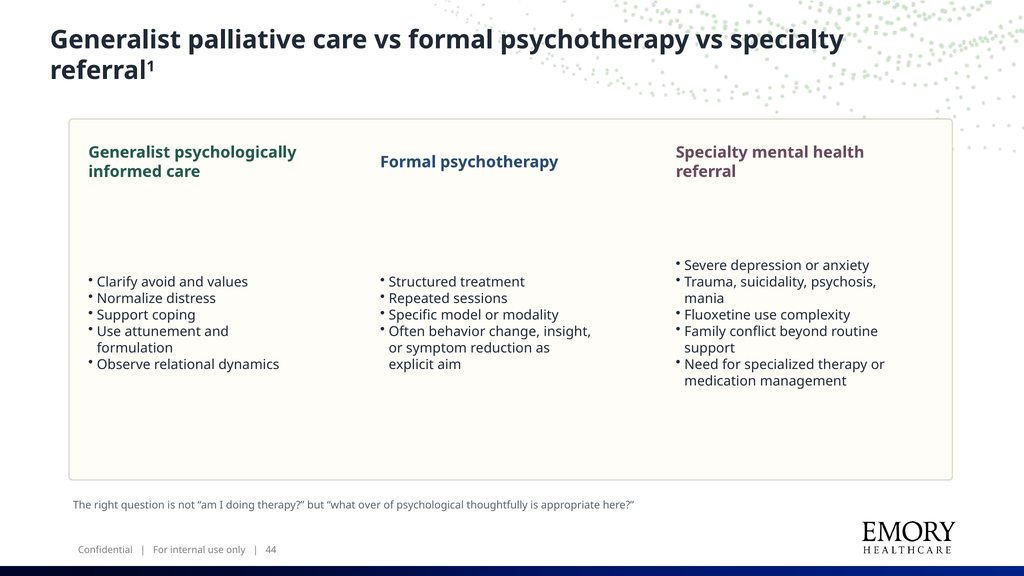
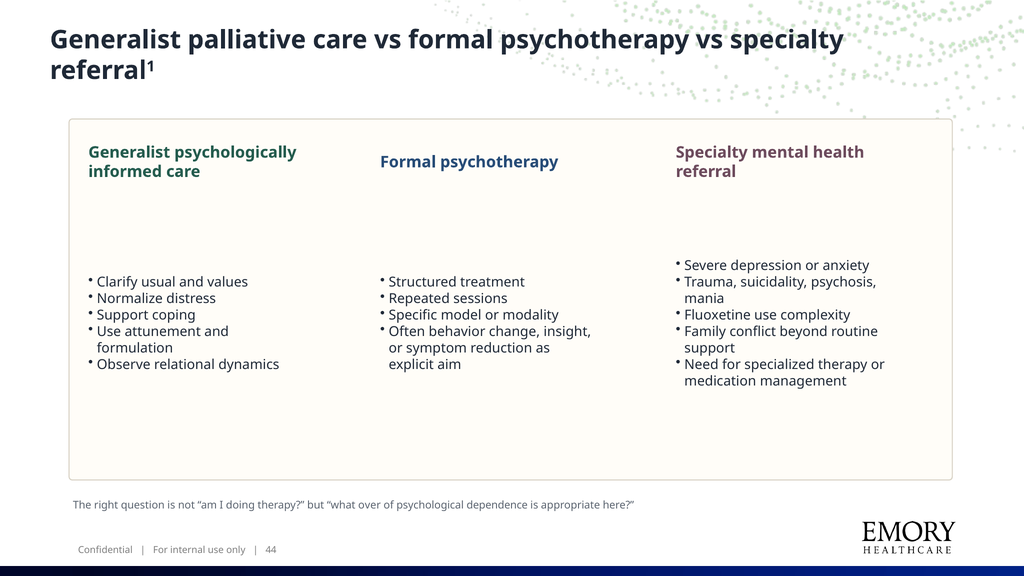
avoid: avoid -> usual
thoughtfully: thoughtfully -> dependence
